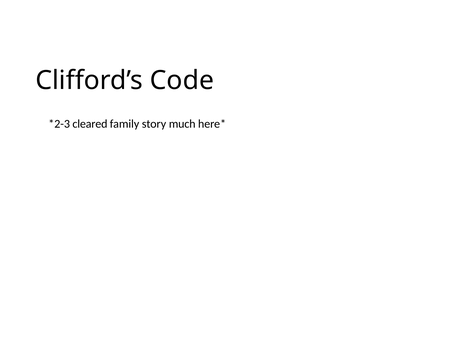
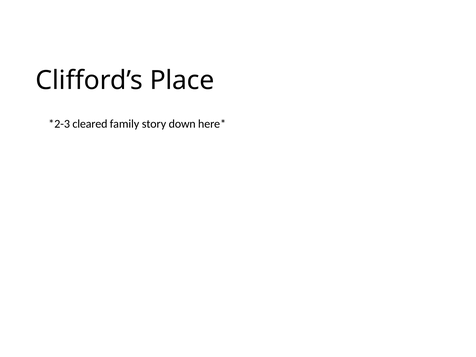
Code: Code -> Place
much: much -> down
